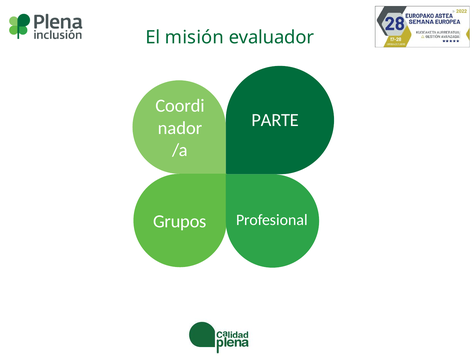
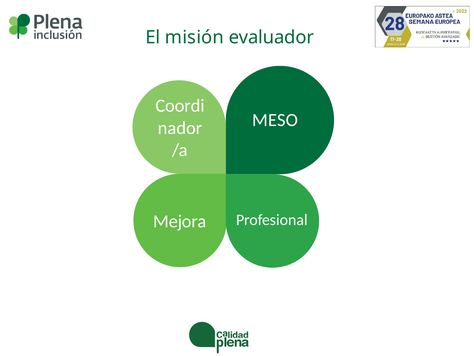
PARTE: PARTE -> MESO
Grupos: Grupos -> Mejora
